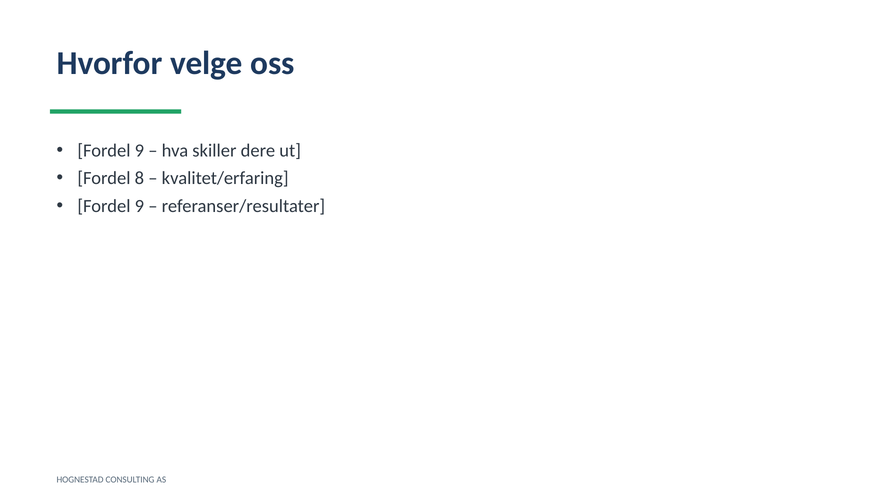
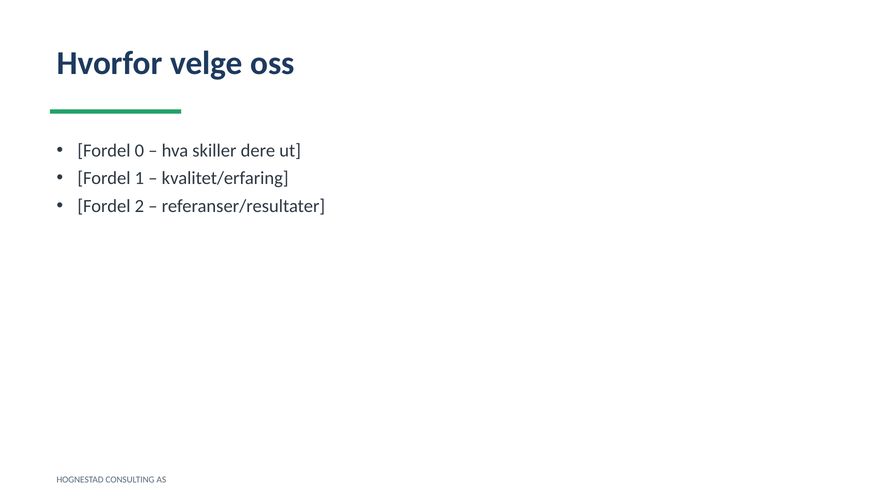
9 at (139, 151): 9 -> 0
8: 8 -> 1
9 at (139, 206): 9 -> 2
